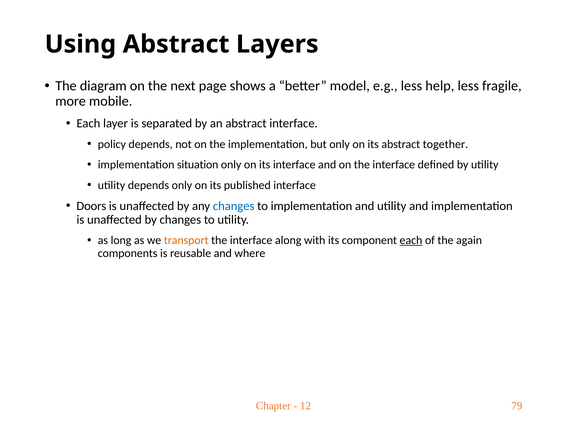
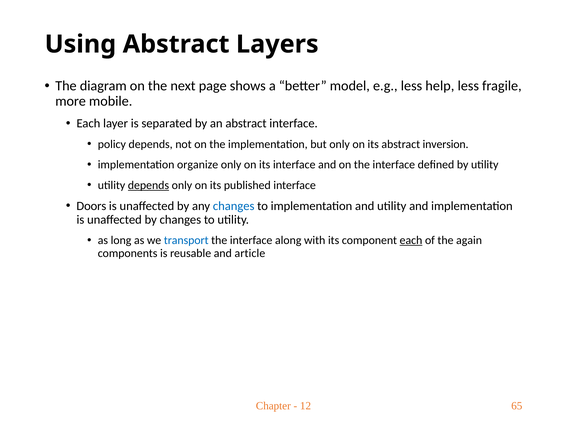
together: together -> inversion
situation: situation -> organize
depends at (148, 185) underline: none -> present
transport colour: orange -> blue
where: where -> article
79: 79 -> 65
